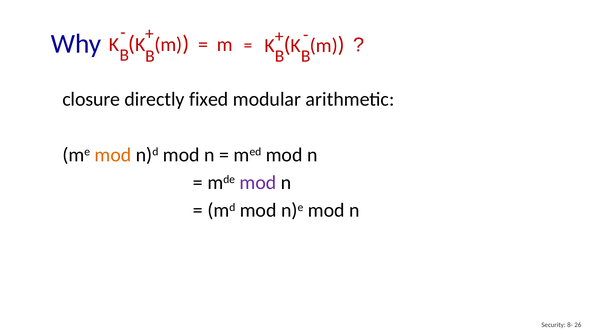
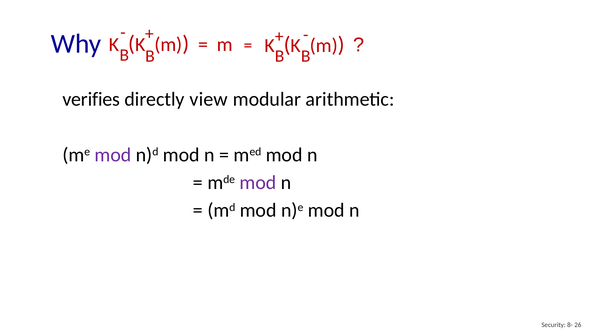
closure: closure -> verifies
fixed: fixed -> view
mod at (113, 155) colour: orange -> purple
